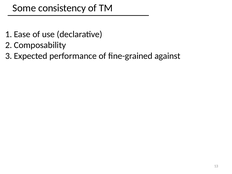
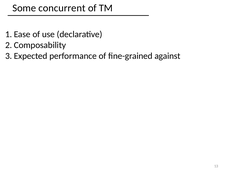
consistency: consistency -> concurrent
